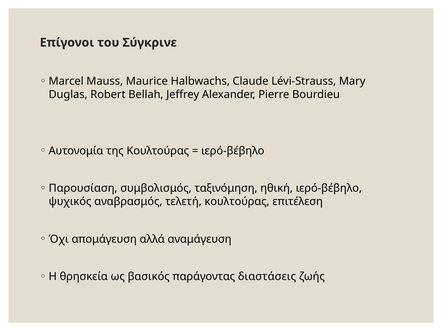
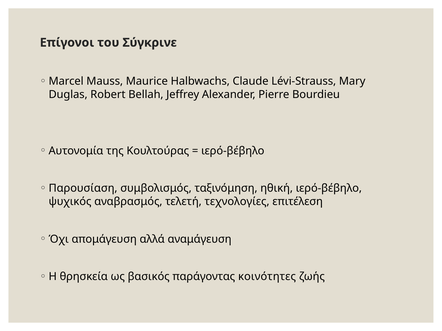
τελετή κουλτούρας: κουλτούρας -> τεχνολογίες
διαστάσεις: διαστάσεις -> κοινότητες
